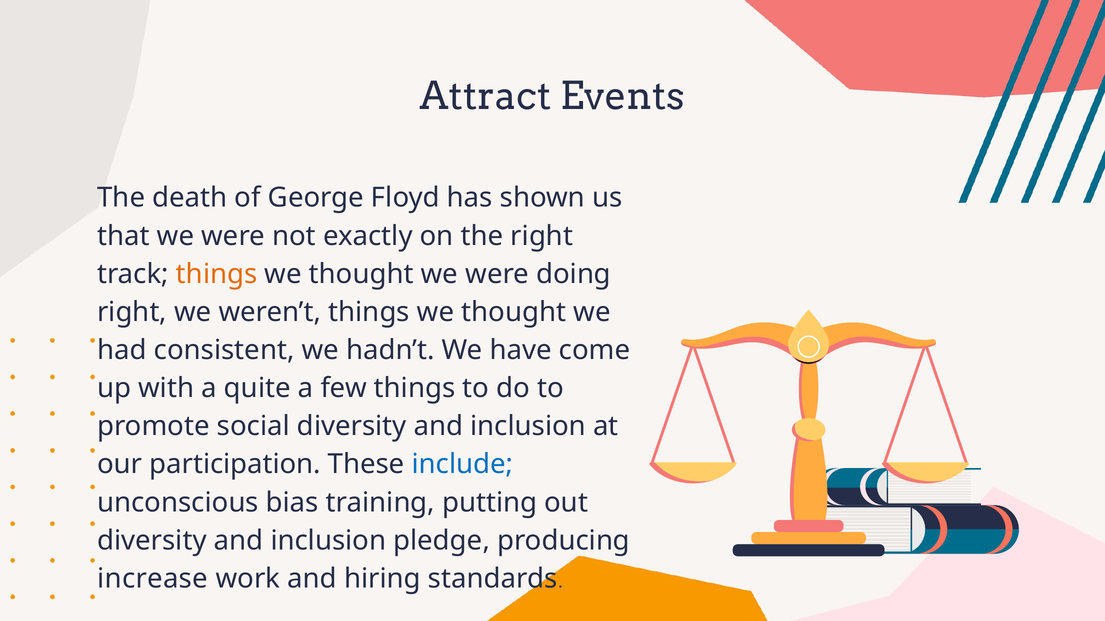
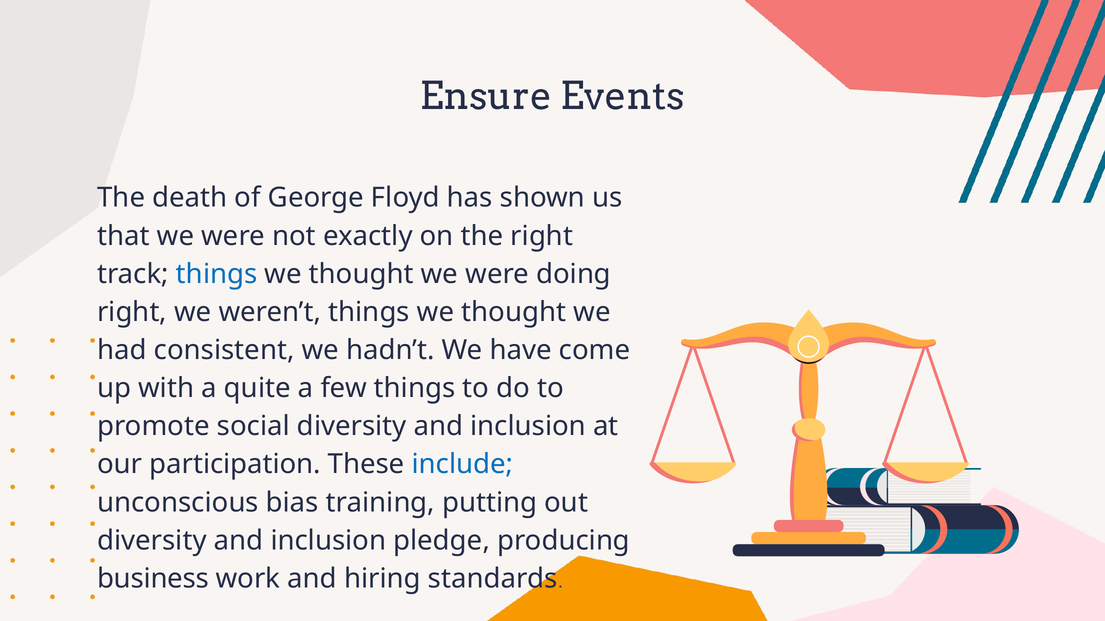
Attract: Attract -> Ensure
things at (217, 274) colour: orange -> blue
increase: increase -> business
